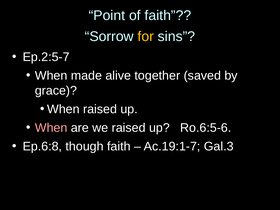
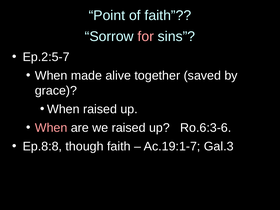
for colour: yellow -> pink
Ro.6:5-6: Ro.6:5-6 -> Ro.6:3-6
Ep.6:8: Ep.6:8 -> Ep.8:8
